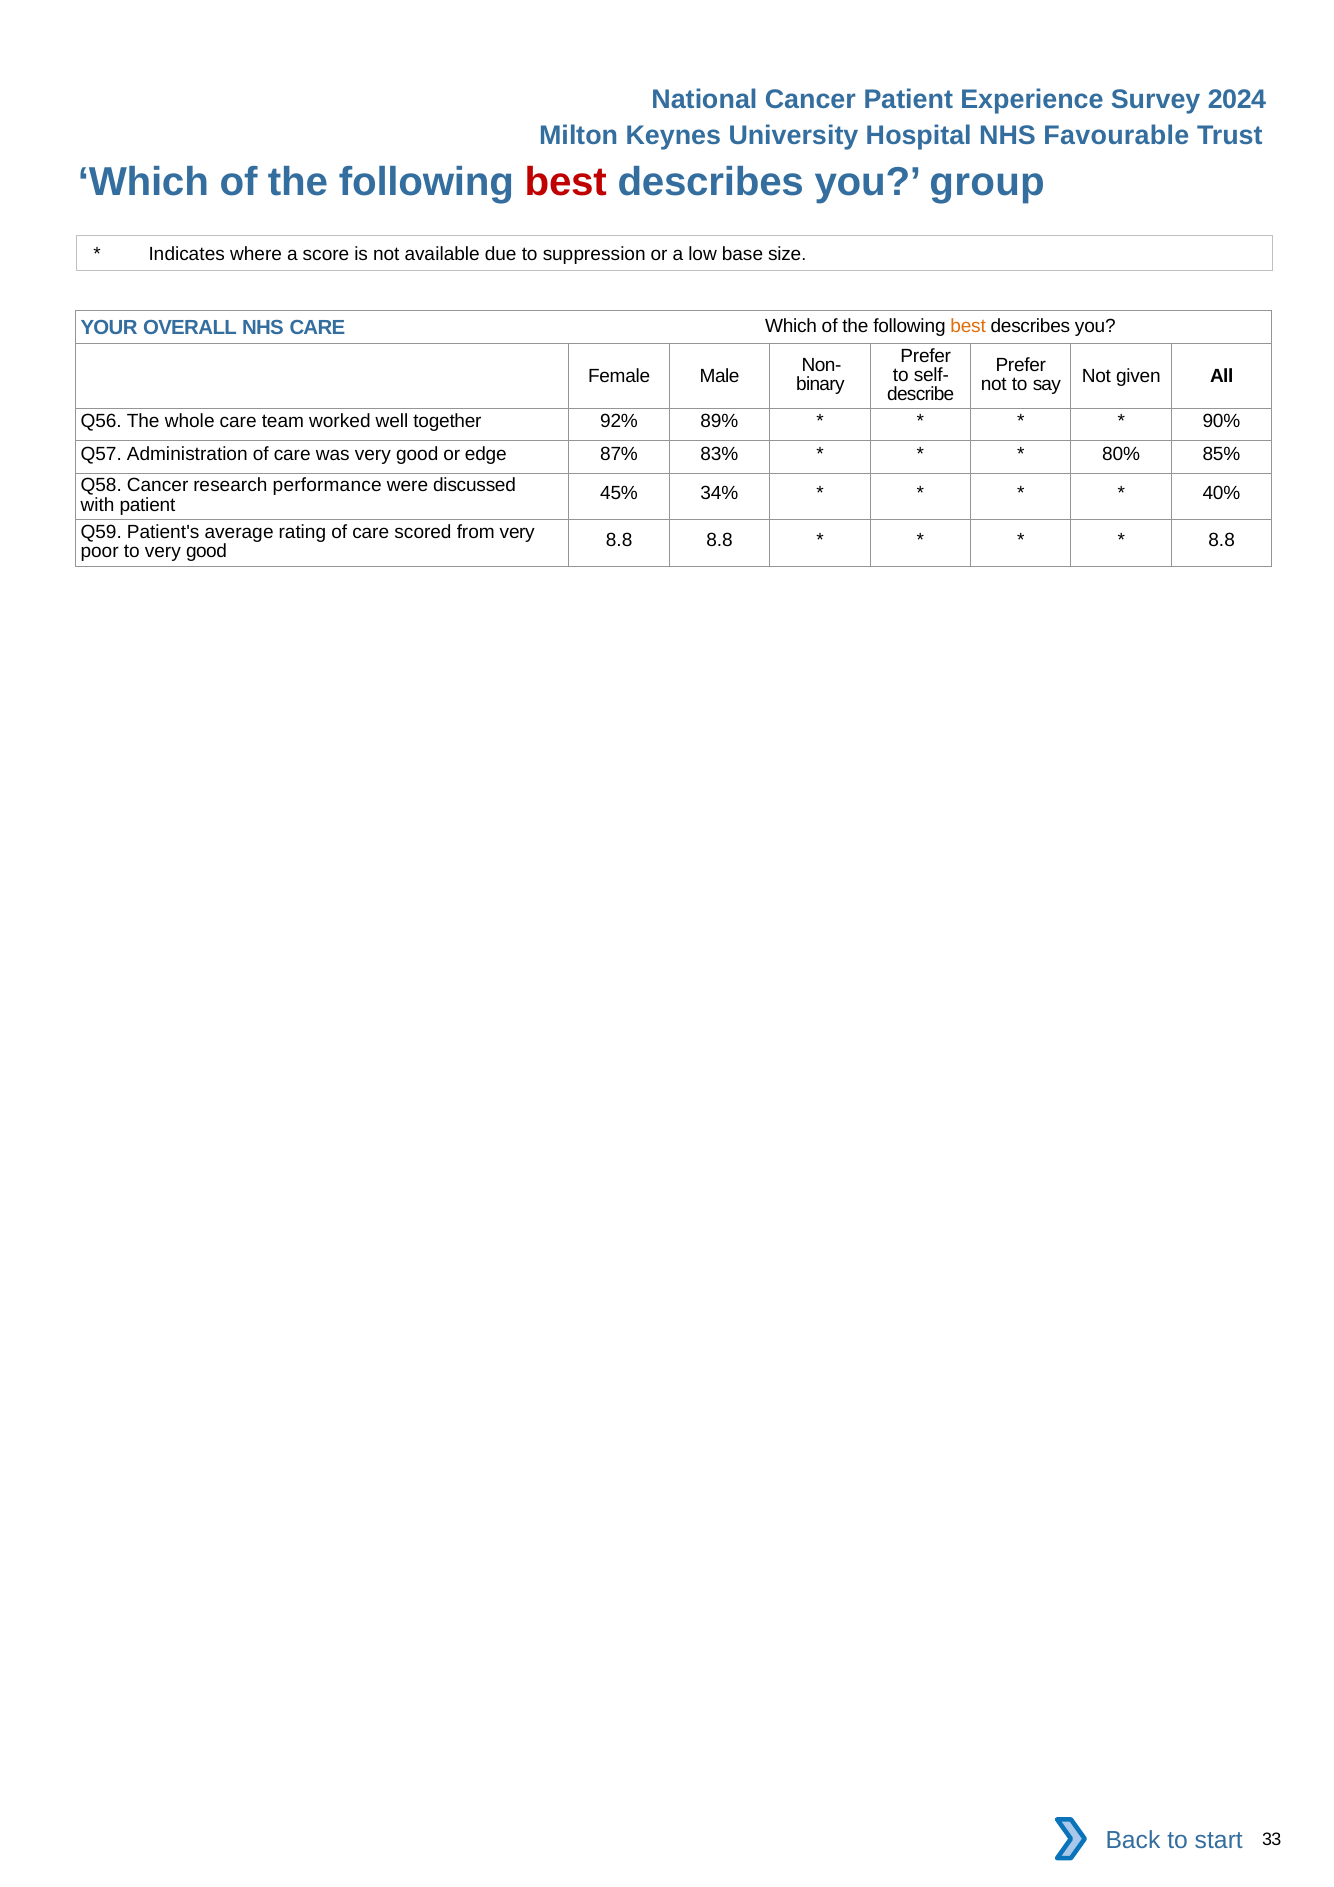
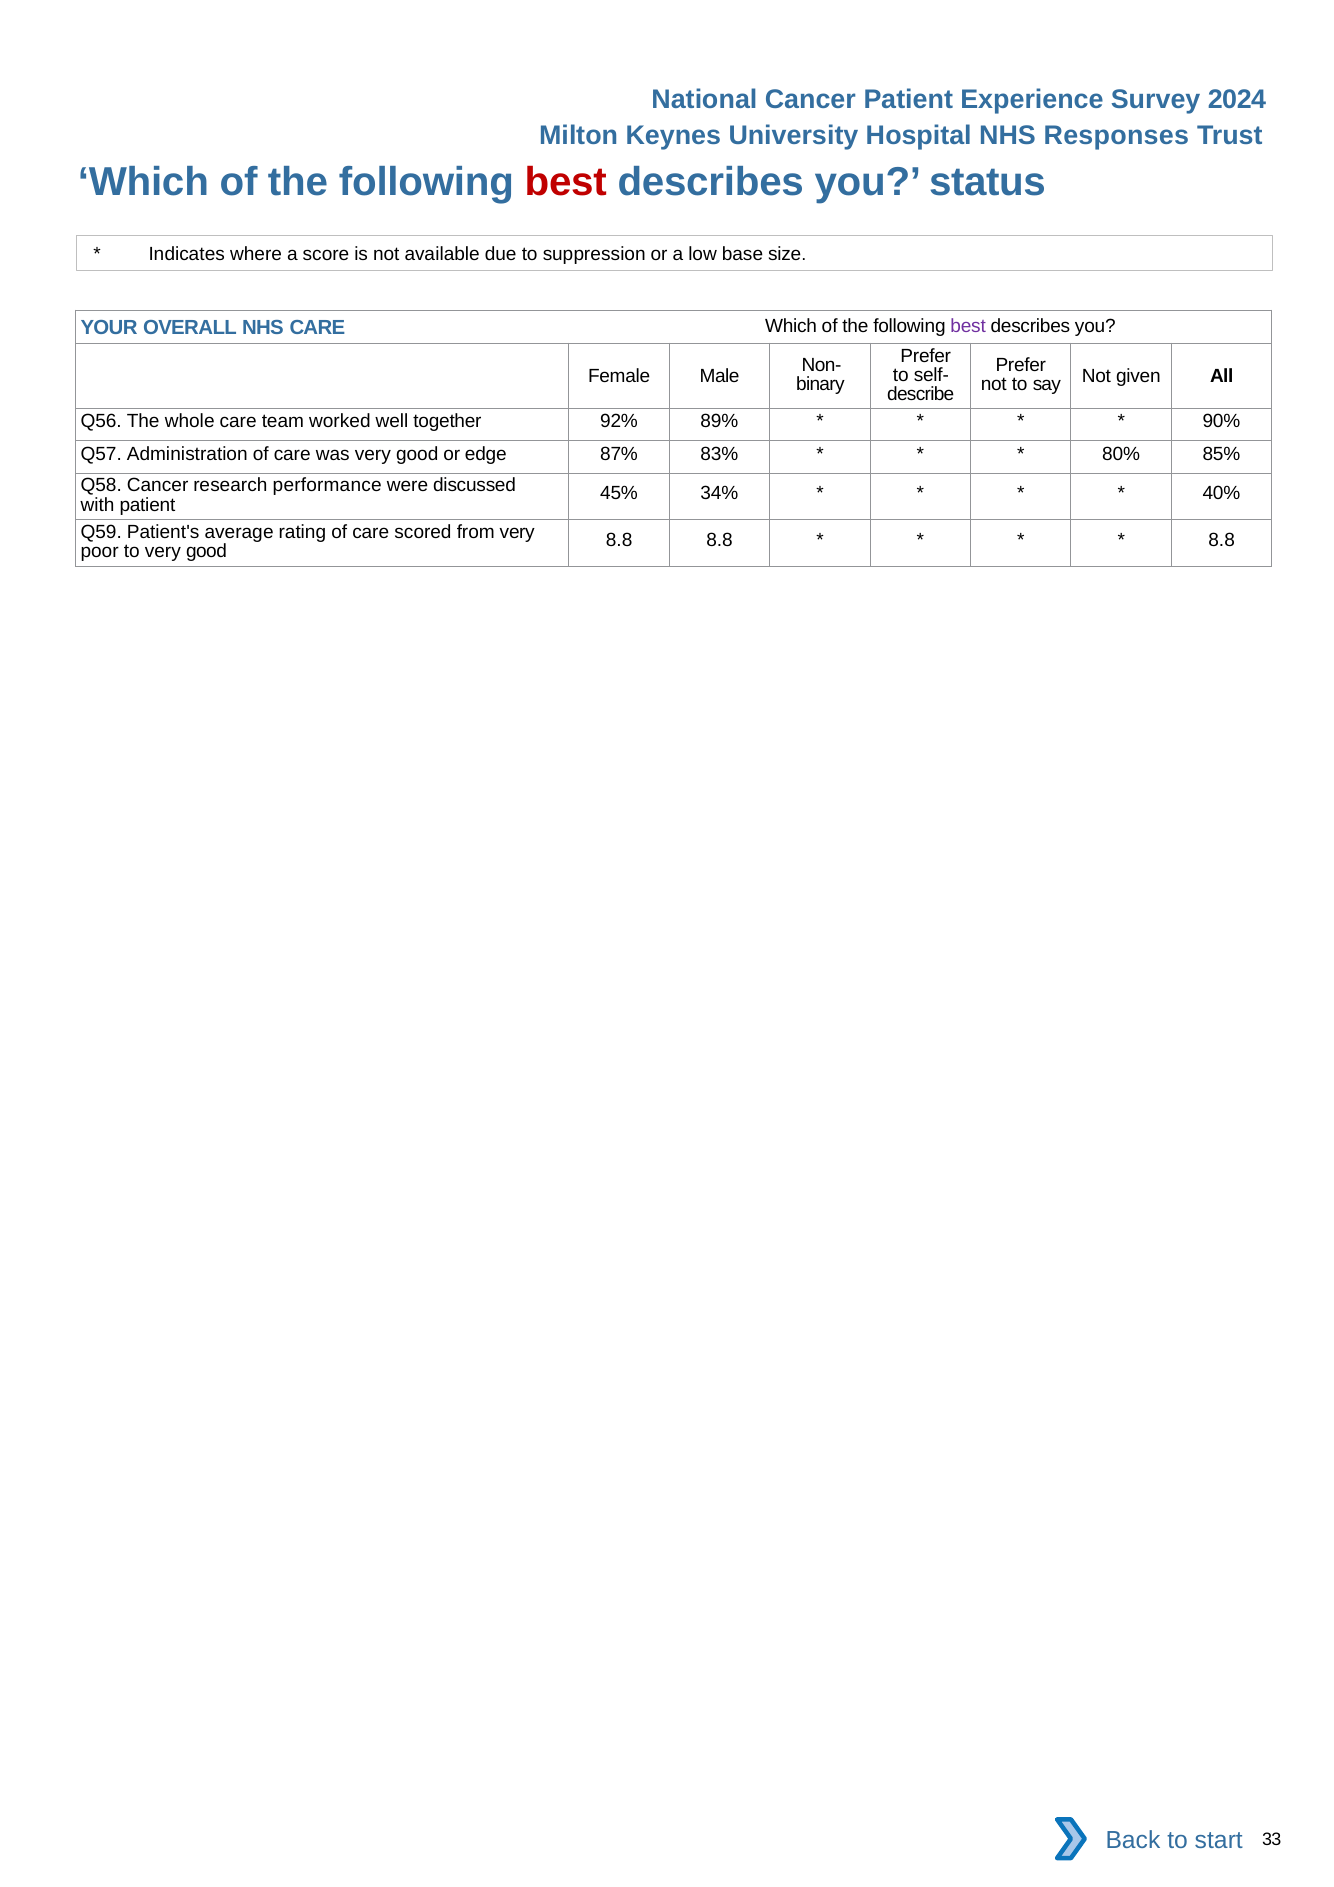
Favourable: Favourable -> Responses
group: group -> status
best at (968, 326) colour: orange -> purple
